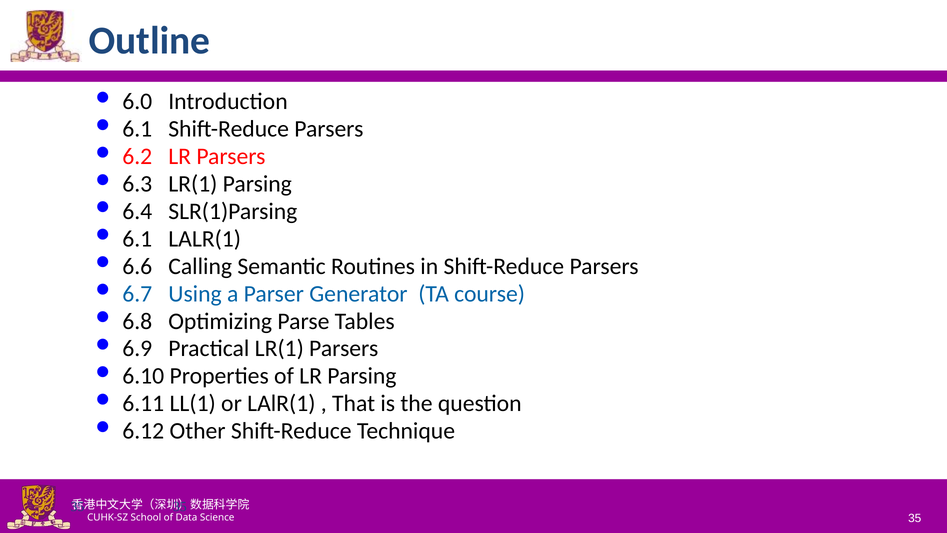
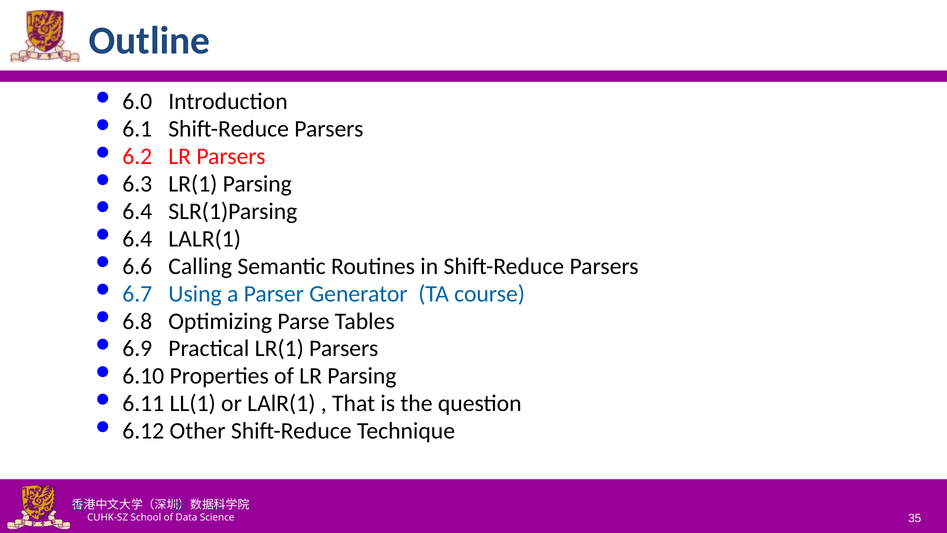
6.1 at (137, 239): 6.1 -> 6.4
